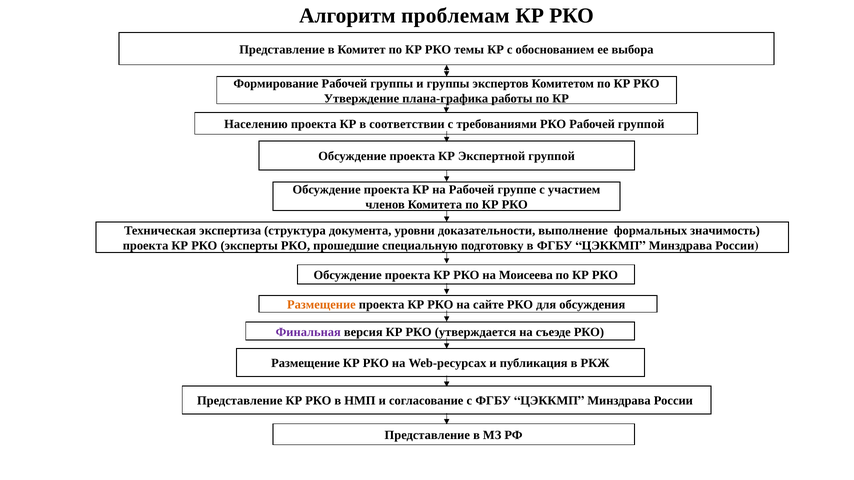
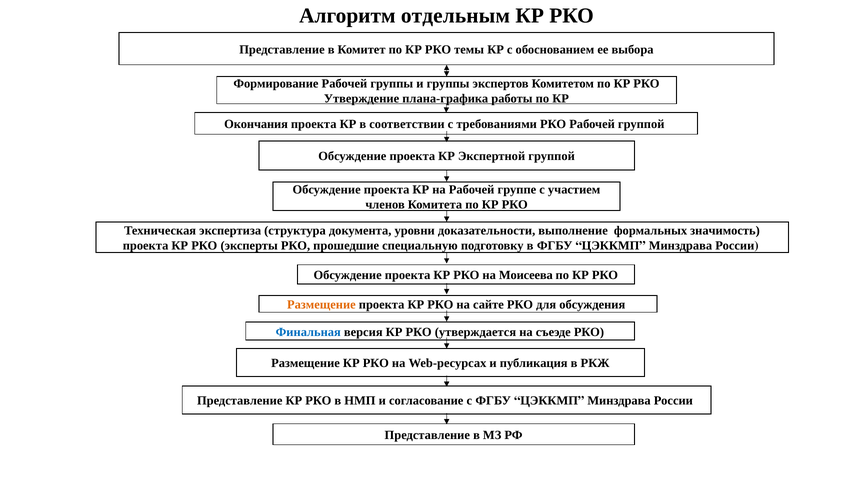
проблемам: проблемам -> отдельным
Населению: Населению -> Окончания
Финальная colour: purple -> blue
